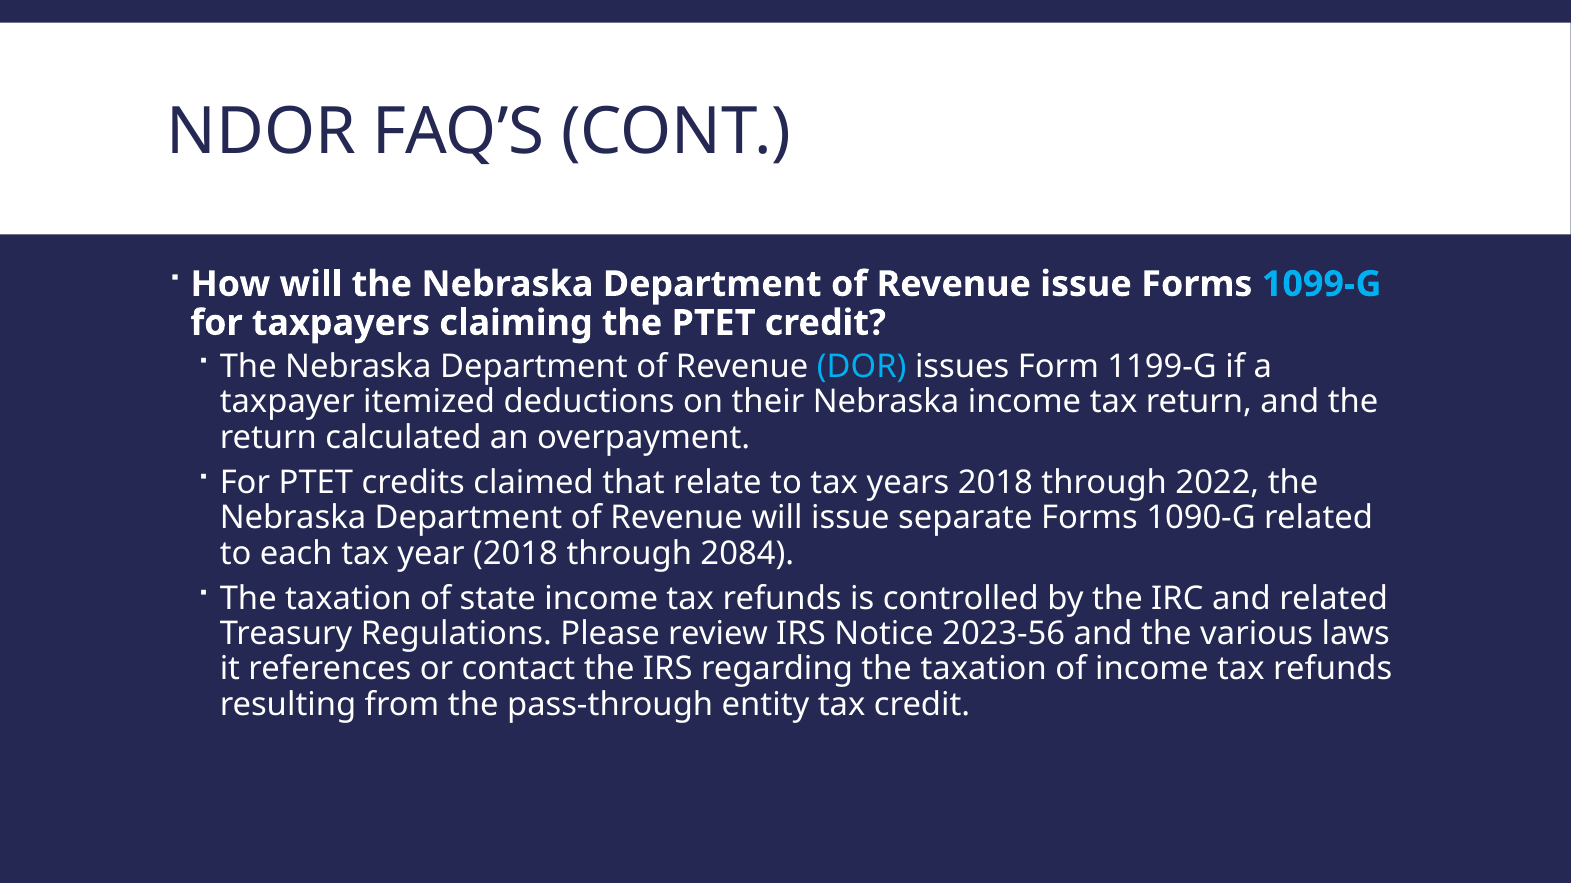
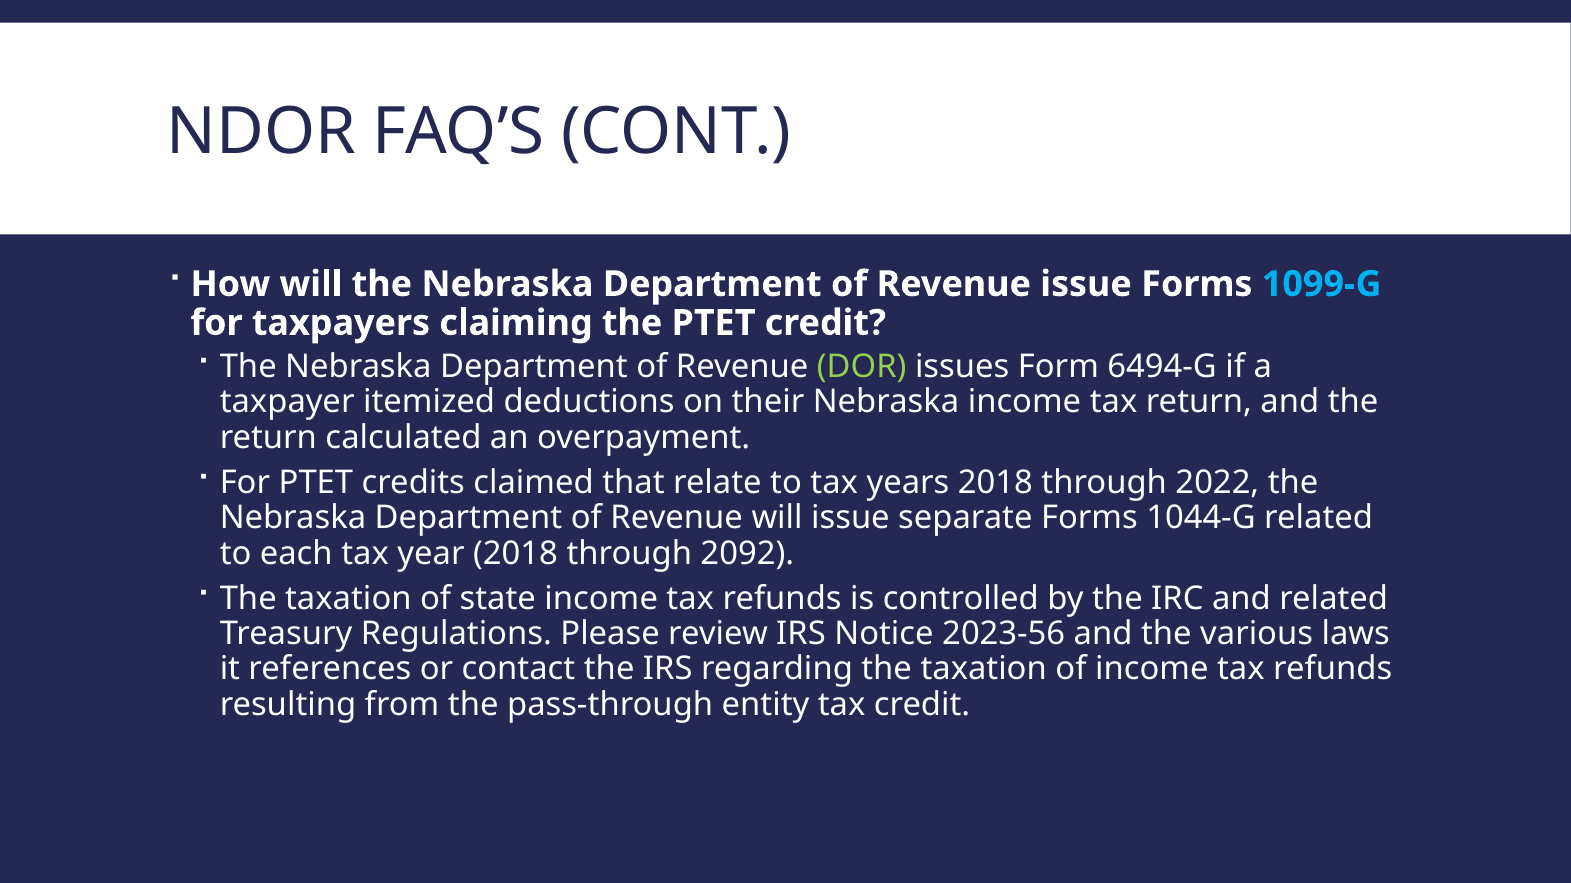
DOR colour: light blue -> light green
1199-G: 1199-G -> 6494-G
1090-G: 1090-G -> 1044-G
2084: 2084 -> 2092
